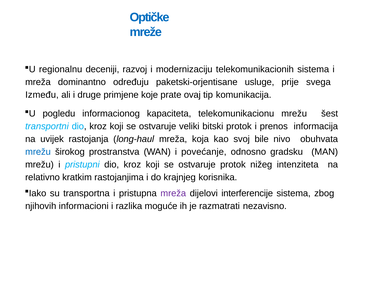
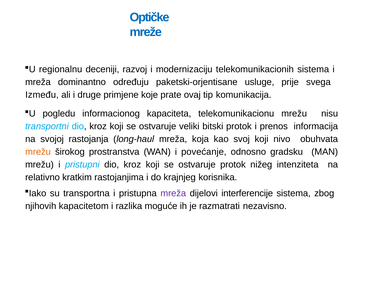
šest: šest -> nisu
uvijek: uvijek -> svojoj
svoj bile: bile -> koji
mrežu at (38, 152) colour: blue -> orange
informacioni: informacioni -> kapacitetom
